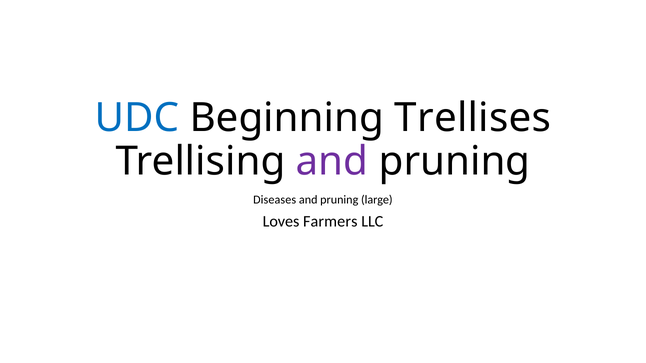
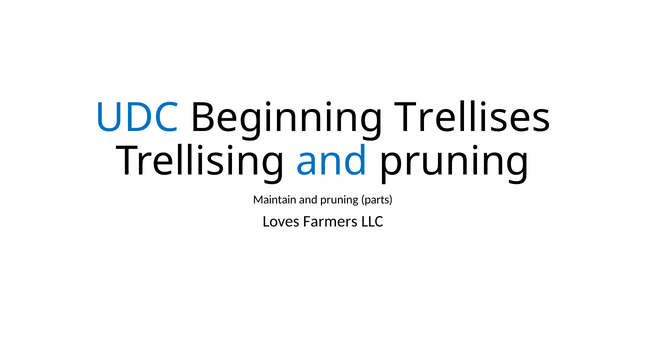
and at (332, 161) colour: purple -> blue
Diseases: Diseases -> Maintain
large: large -> parts
